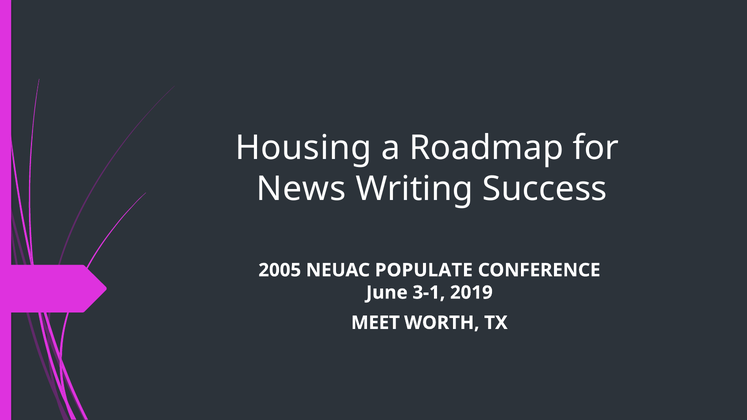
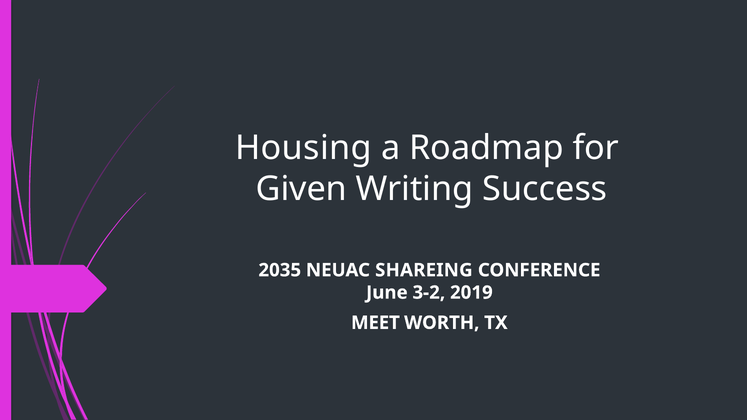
News: News -> Given
2005: 2005 -> 2035
POPULATE: POPULATE -> SHAREING
3-1: 3-1 -> 3-2
